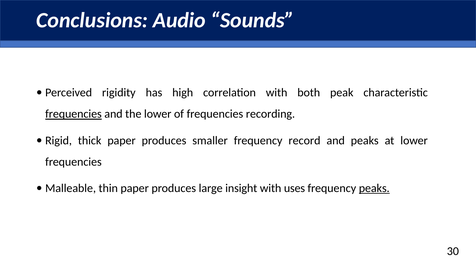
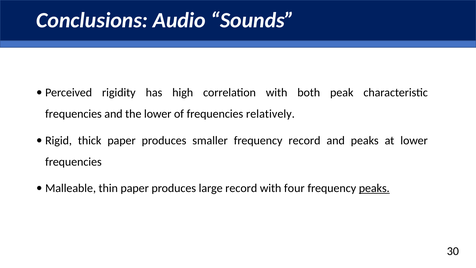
frequencies at (73, 114) underline: present -> none
recording: recording -> relatively
large insight: insight -> record
uses: uses -> four
